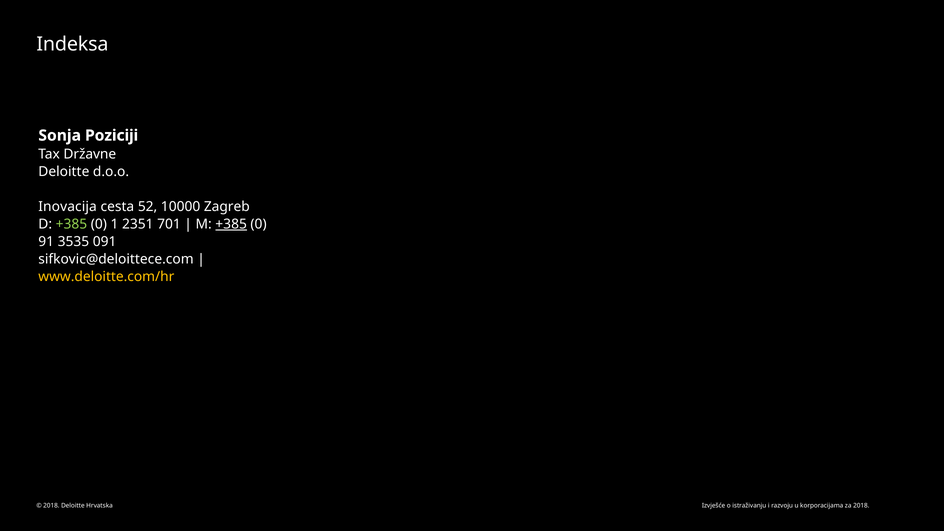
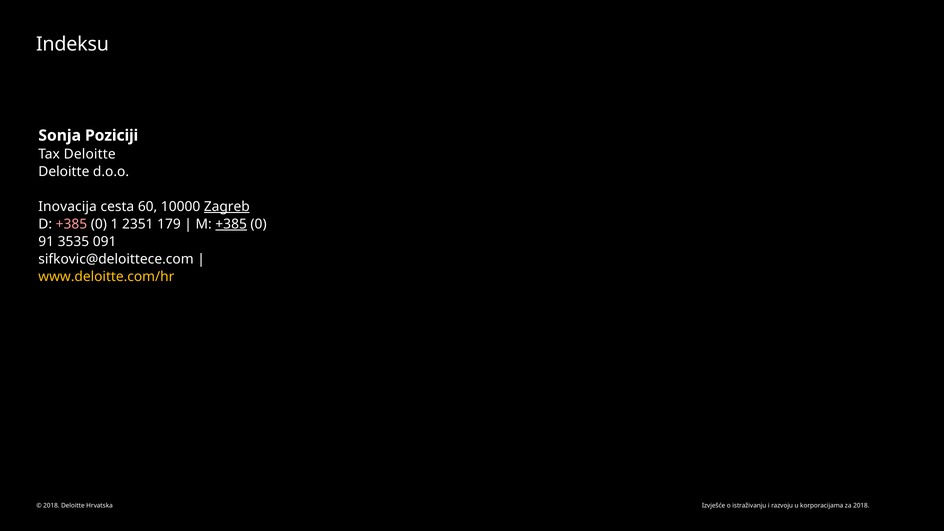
Indeksa: Indeksa -> Indeksu
Tax Državne: Državne -> Deloitte
52: 52 -> 60
Zagreb underline: none -> present
+385 at (71, 224) colour: light green -> pink
701: 701 -> 179
